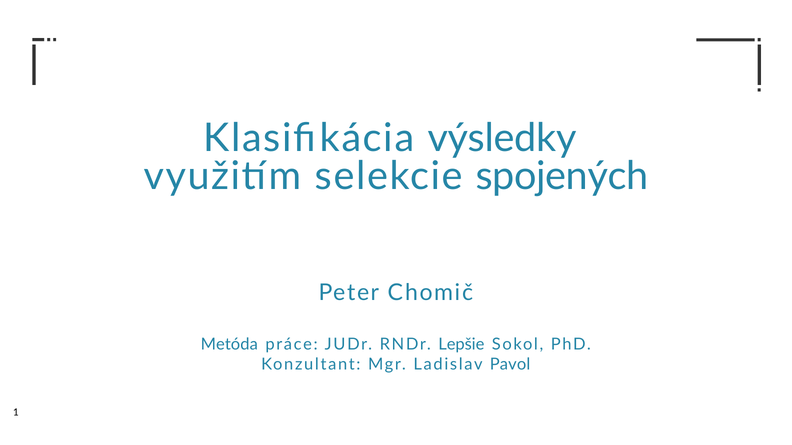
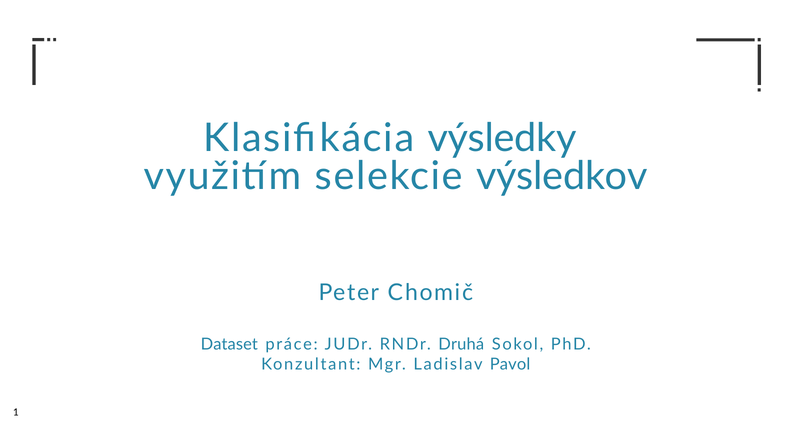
spojených: spojených -> výsledkov
Metóda: Metóda -> Dataset
Lepšie: Lepšie -> Druhá
